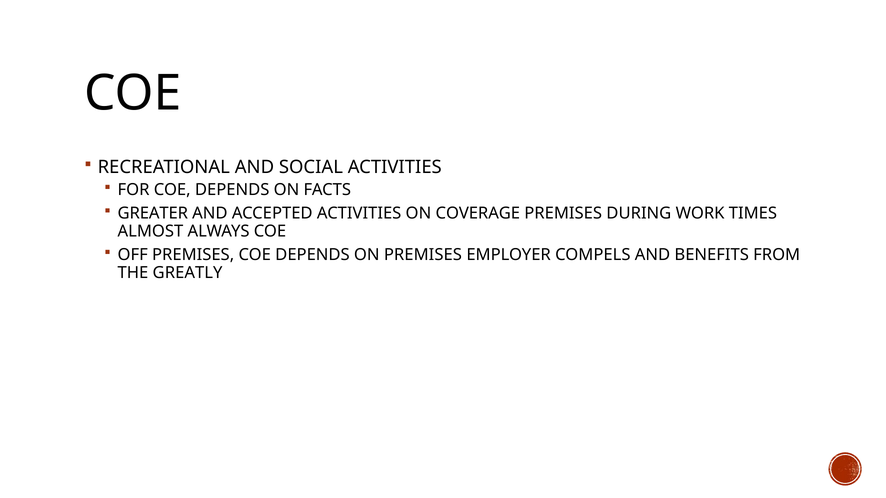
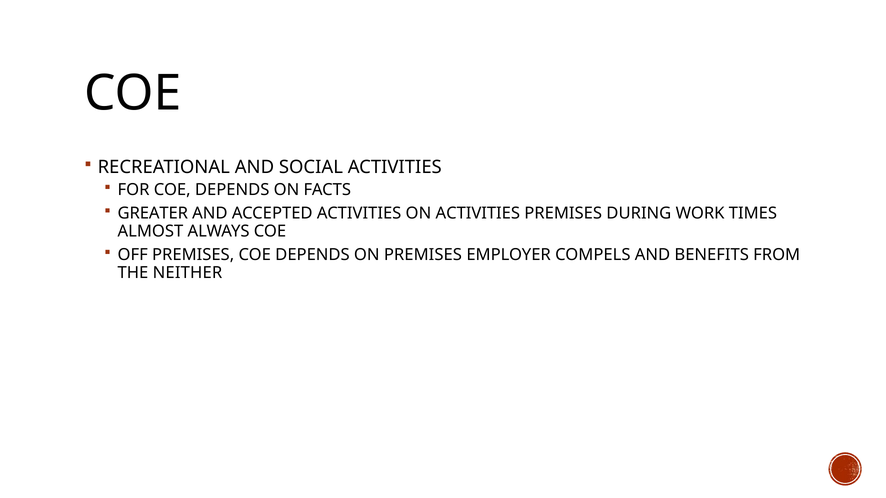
ON COVERAGE: COVERAGE -> ACTIVITIES
GREATLY: GREATLY -> NEITHER
